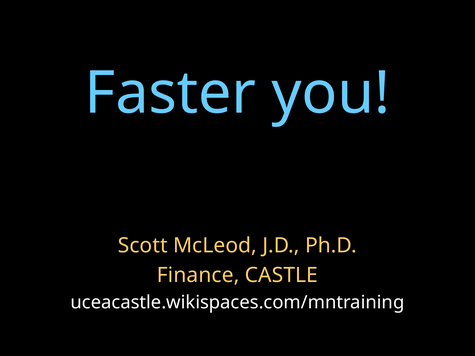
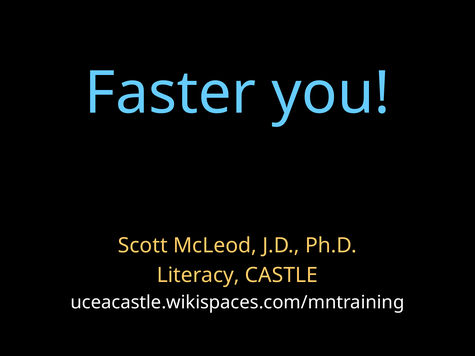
Finance: Finance -> Literacy
